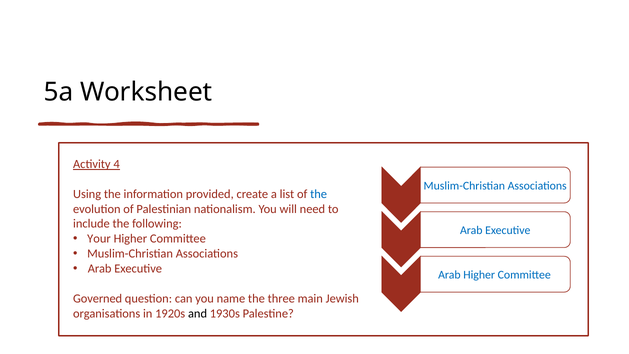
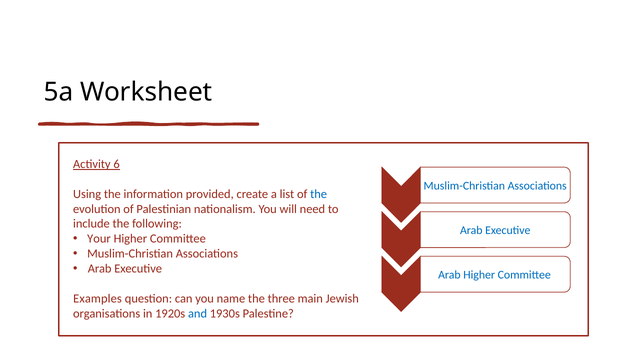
4: 4 -> 6
Governed: Governed -> Examples
and colour: black -> blue
